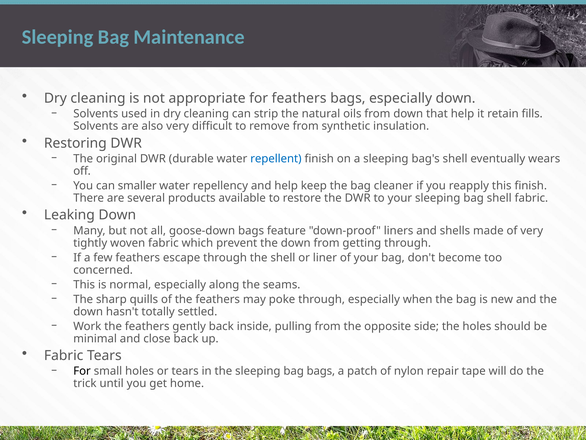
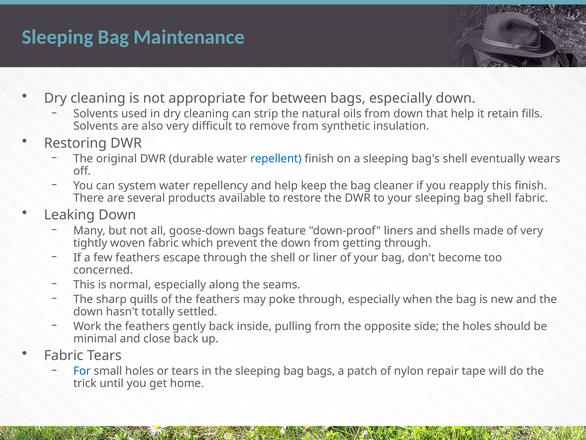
for feathers: feathers -> between
smaller: smaller -> system
For at (82, 371) colour: black -> blue
